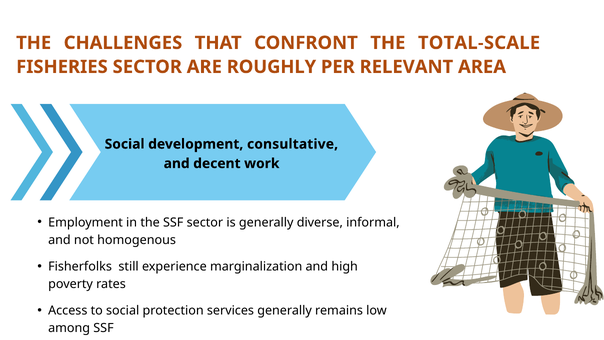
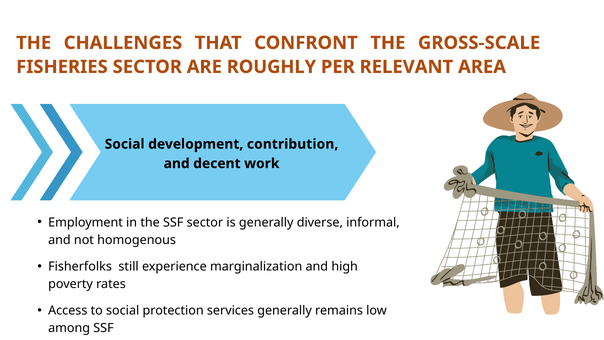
TOTAL-SCALE: TOTAL-SCALE -> GROSS-SCALE
consultative: consultative -> contribution
